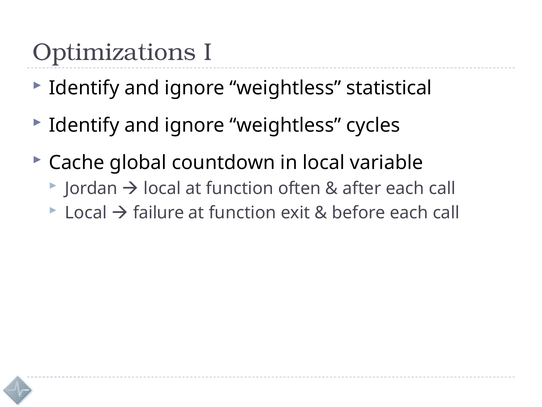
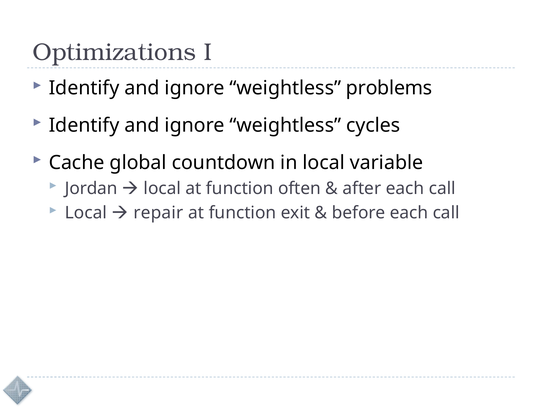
statistical: statistical -> problems
failure: failure -> repair
